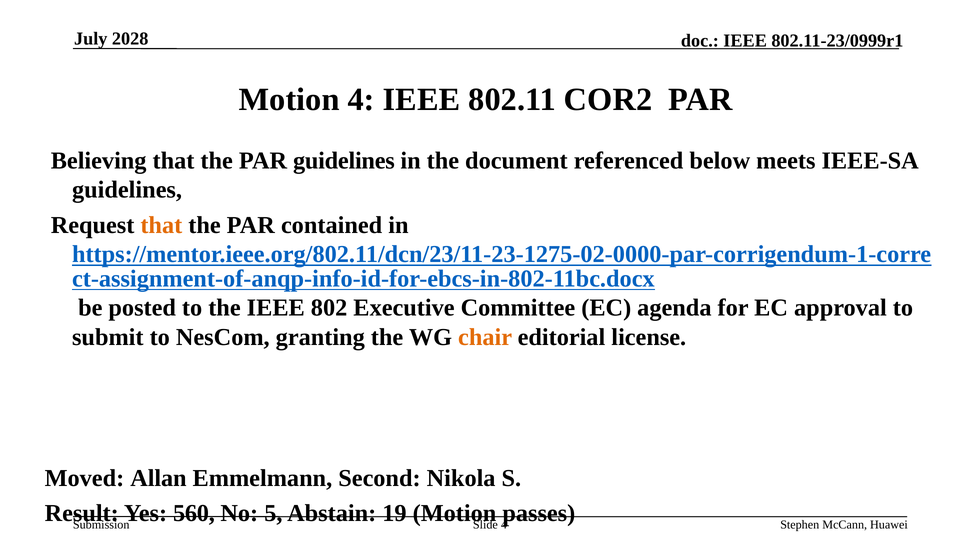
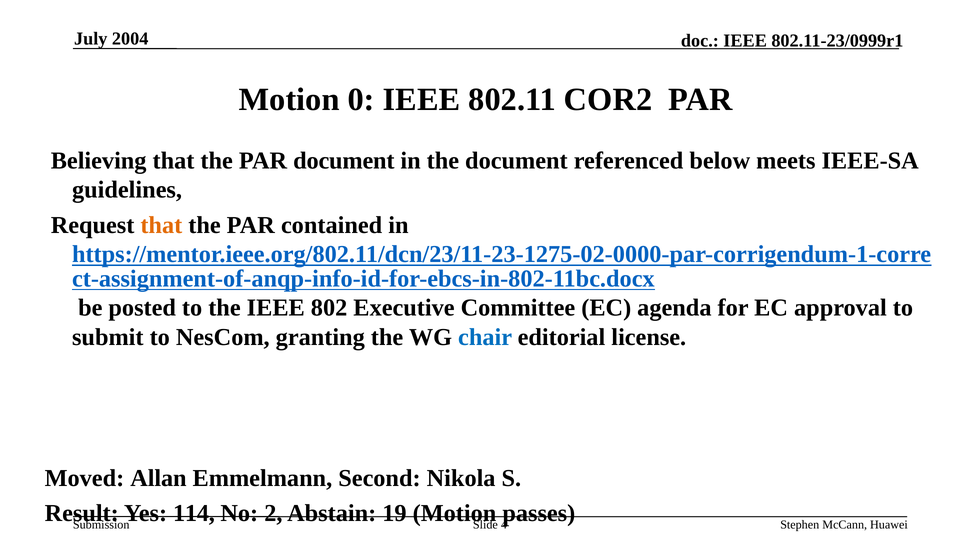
2028: 2028 -> 2004
Motion 4: 4 -> 0
PAR guidelines: guidelines -> document
chair colour: orange -> blue
560: 560 -> 114
5: 5 -> 2
